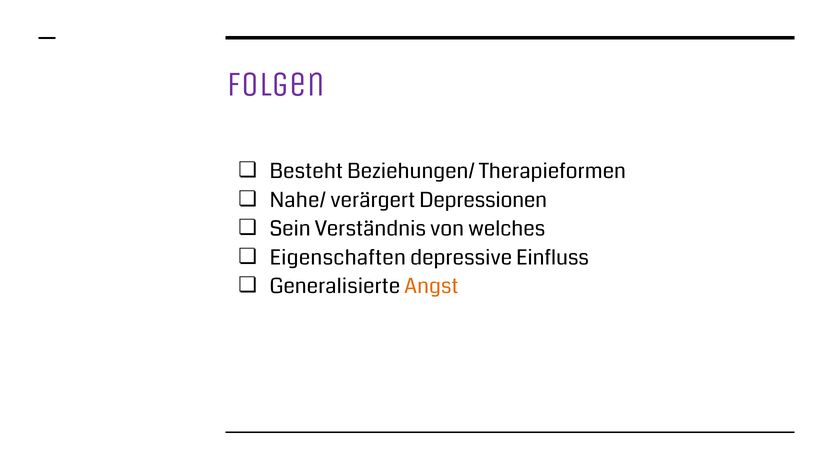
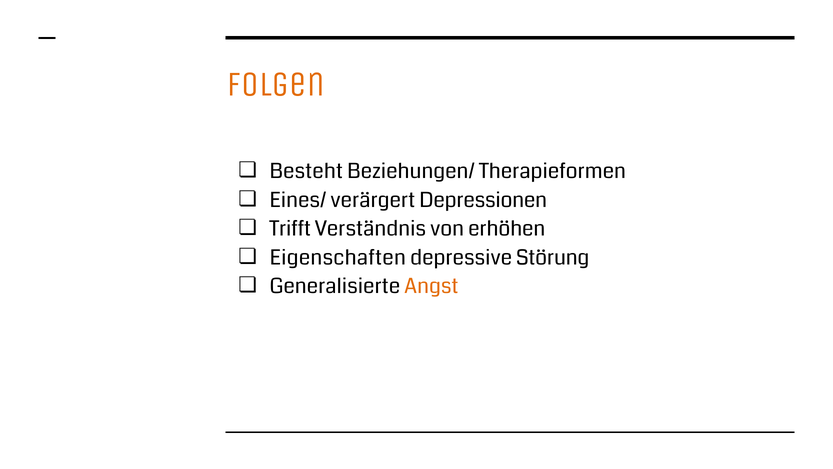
Folgen colour: purple -> orange
Nahe/: Nahe/ -> Eines/
Sein: Sein -> Trifft
welches: welches -> erhöhen
Einfluss: Einfluss -> Störung
